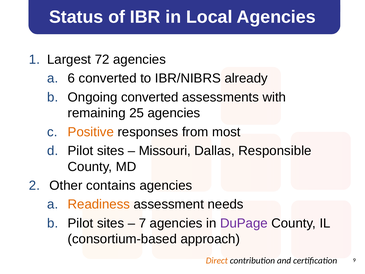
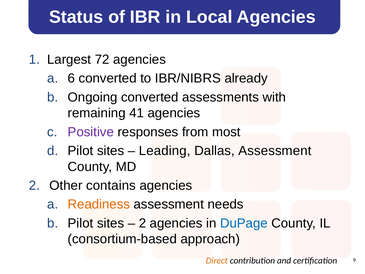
25: 25 -> 41
Positive colour: orange -> purple
Missouri: Missouri -> Leading
Dallas Responsible: Responsible -> Assessment
7 at (142, 223): 7 -> 2
DuPage colour: purple -> blue
